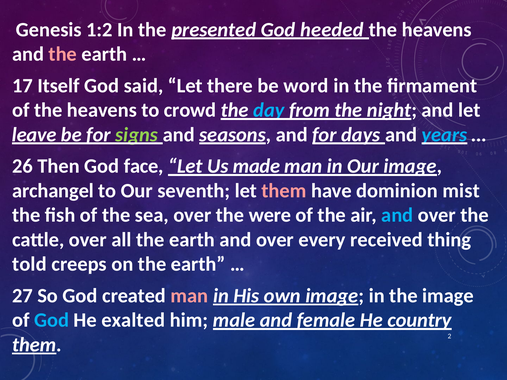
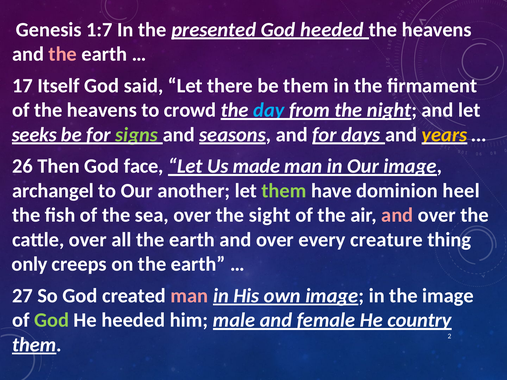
1:2: 1:2 -> 1:7
be word: word -> them
leave: leave -> seeks
years colour: light blue -> yellow
seventh: seventh -> another
them at (284, 191) colour: pink -> light green
mist: mist -> heel
were: were -> sight
and at (397, 215) colour: light blue -> pink
received: received -> creature
told: told -> only
God at (52, 320) colour: light blue -> light green
He exalted: exalted -> heeded
